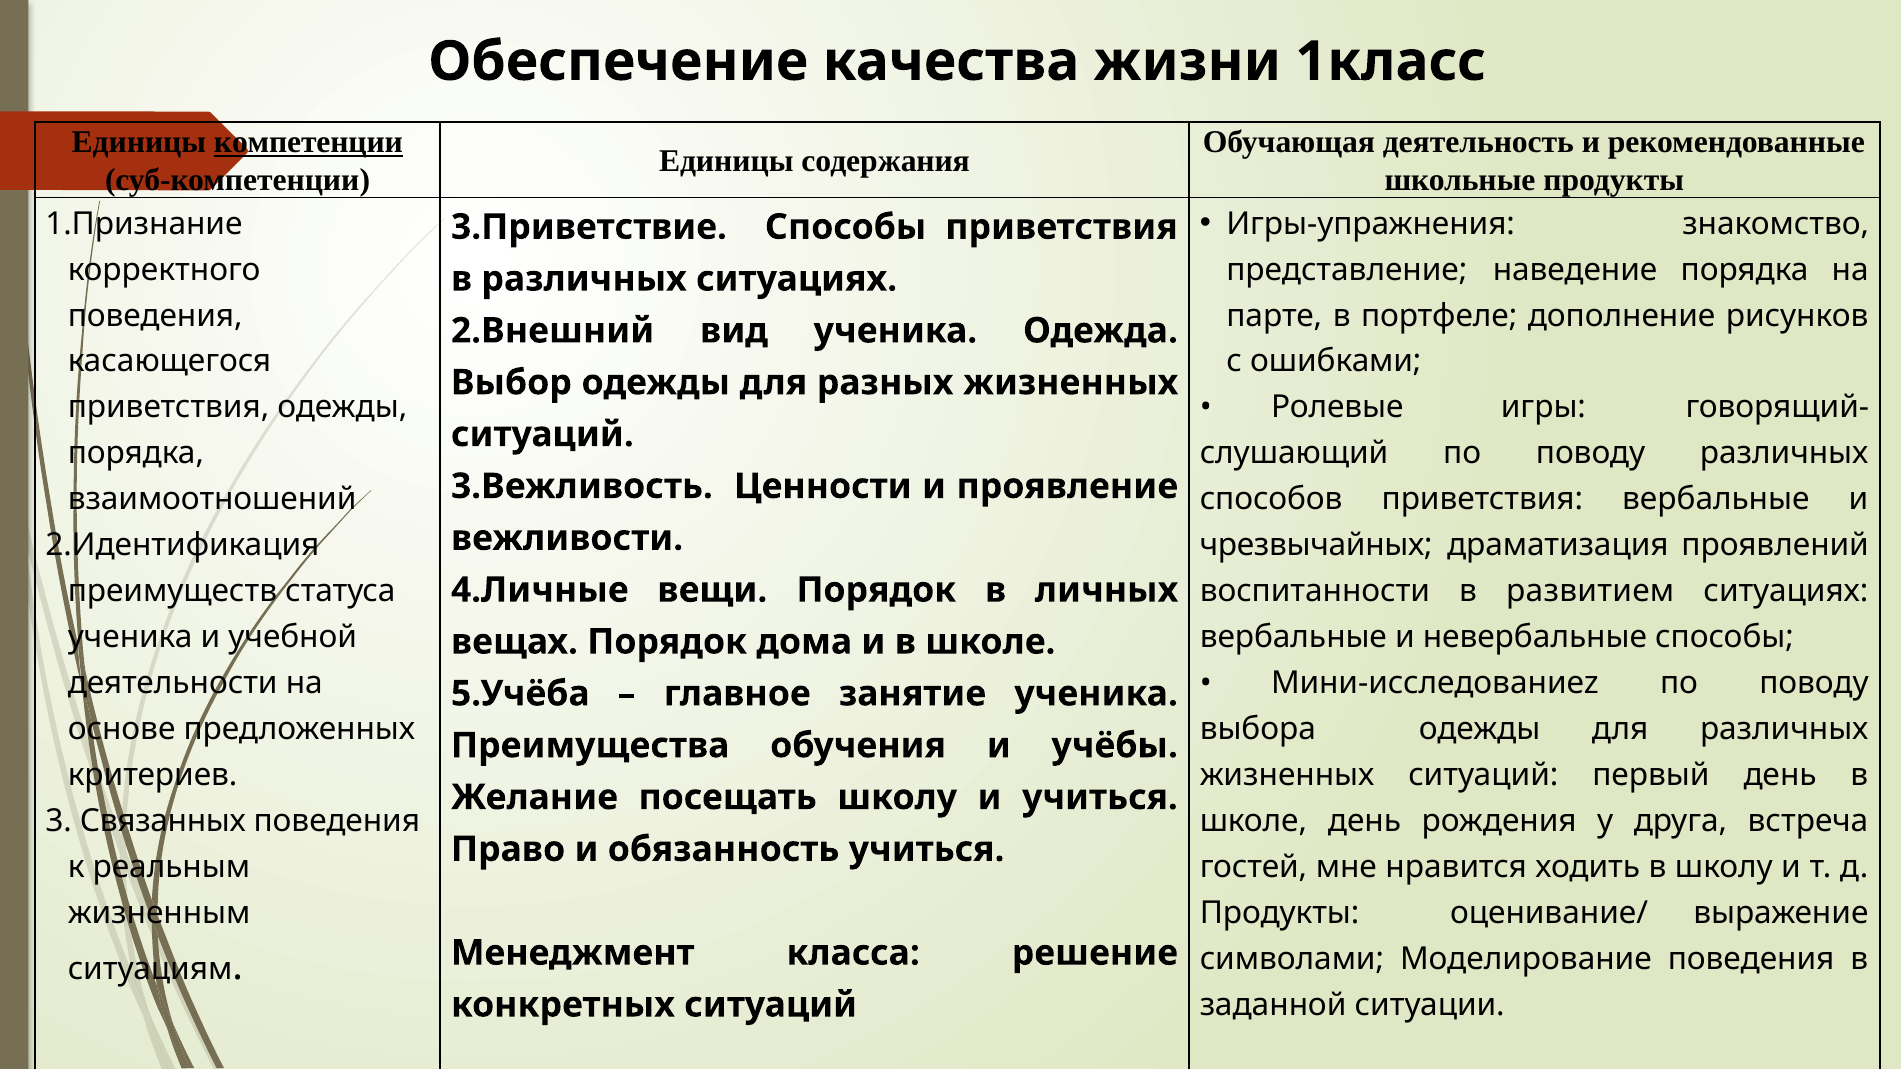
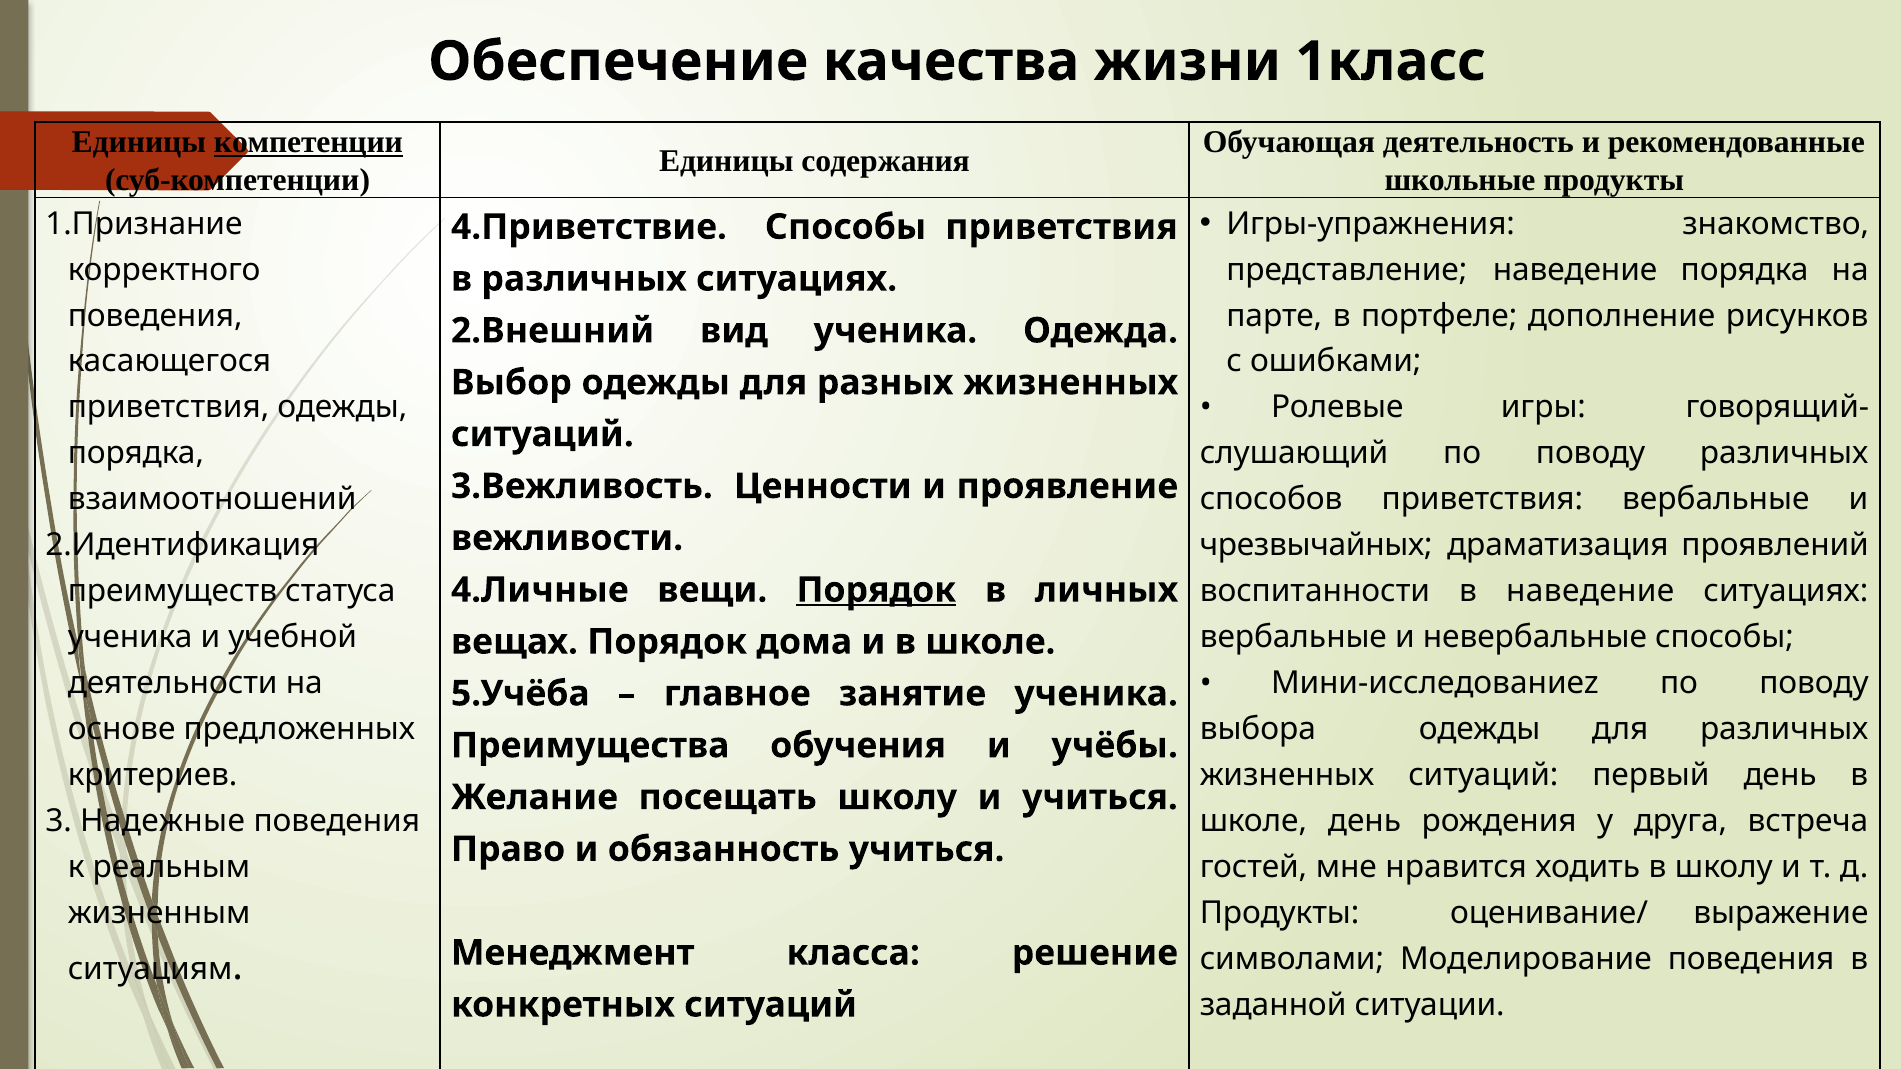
3.Приветствие: 3.Приветствие -> 4.Приветствие
в развитием: развитием -> наведение
Порядок at (876, 590) underline: none -> present
Связанных: Связанных -> Надежные
